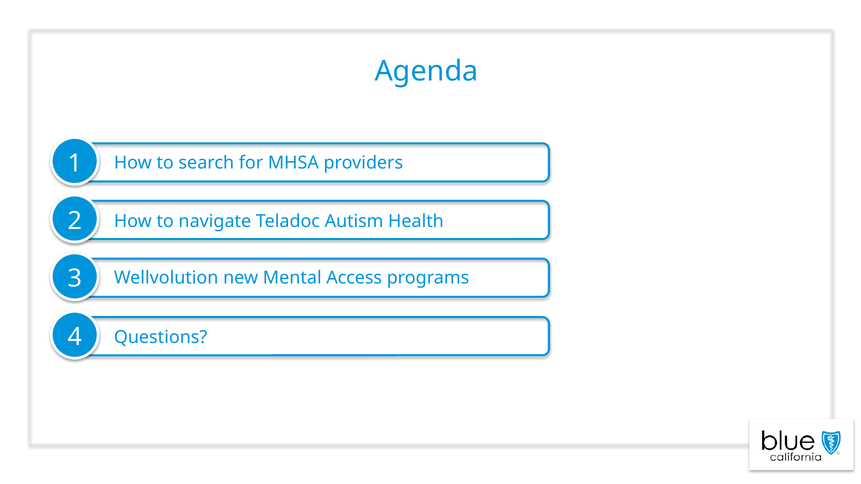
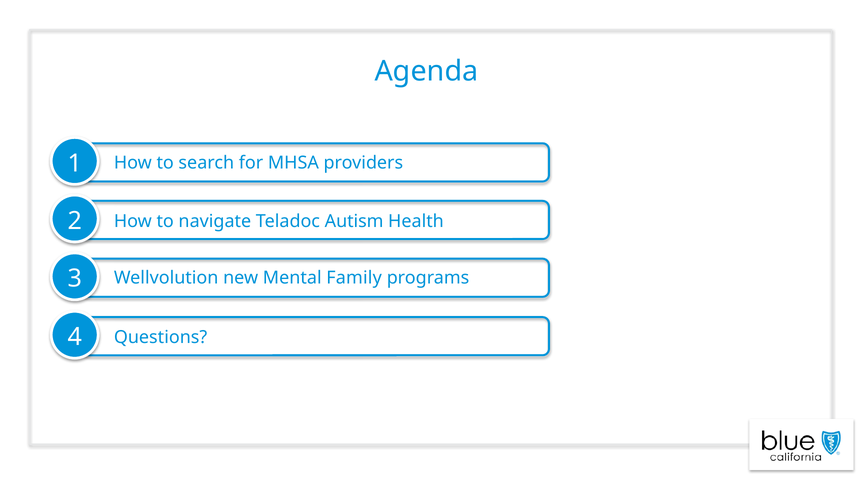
Access: Access -> Family
